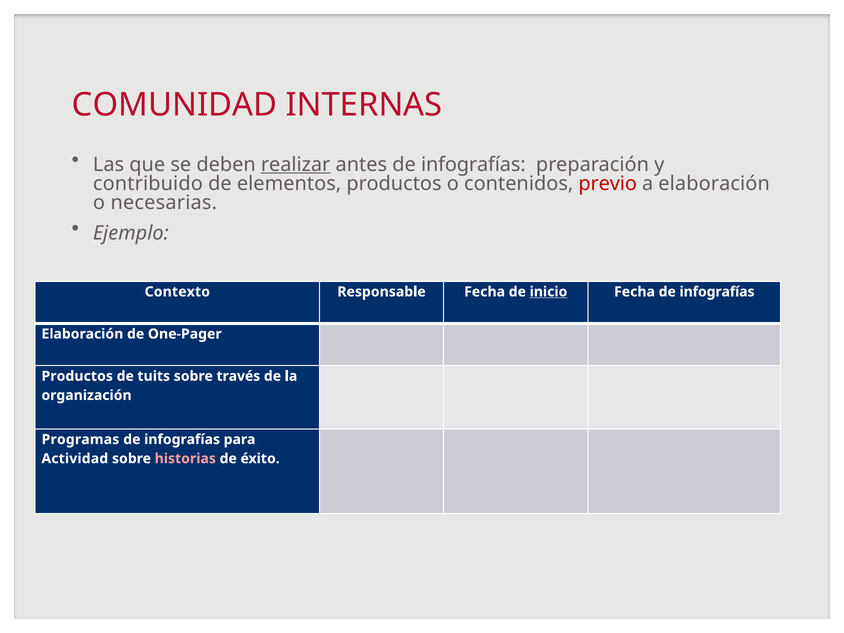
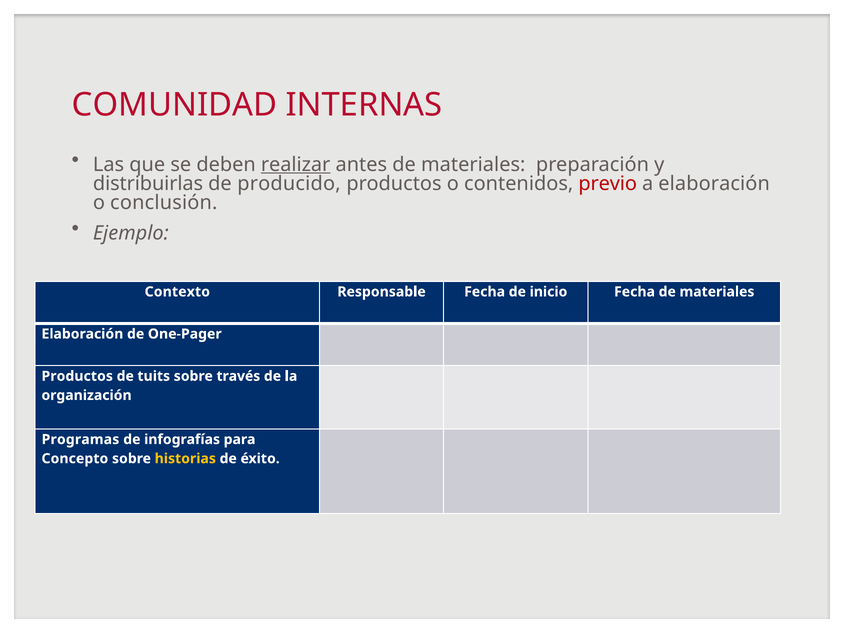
antes de infografías: infografías -> materiales
contribuido: contribuido -> distribuirlas
elementos: elementos -> producido
necesarias: necesarias -> conclusión
inicio underline: present -> none
Fecha de infografías: infografías -> materiales
Actividad: Actividad -> Concepto
historias colour: pink -> yellow
